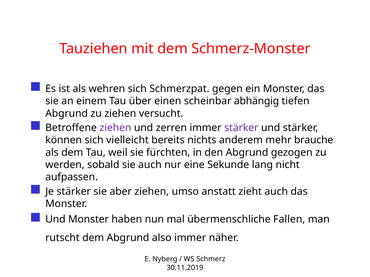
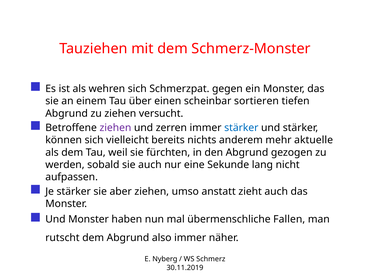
abhängig: abhängig -> sortieren
stärker at (241, 128) colour: purple -> blue
brauche: brauche -> aktuelle
